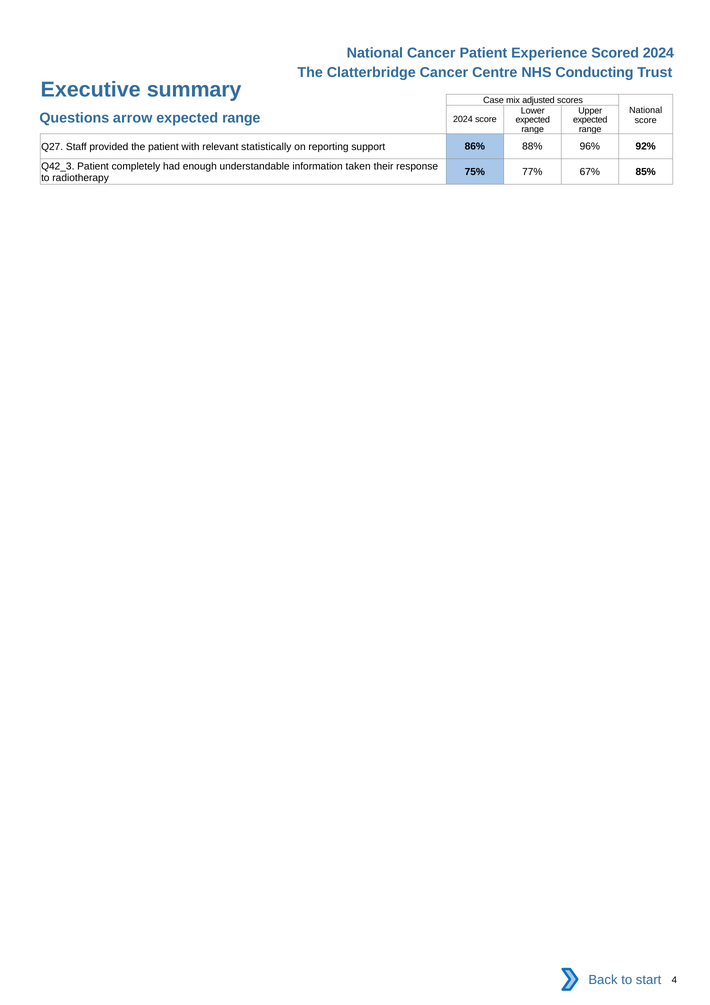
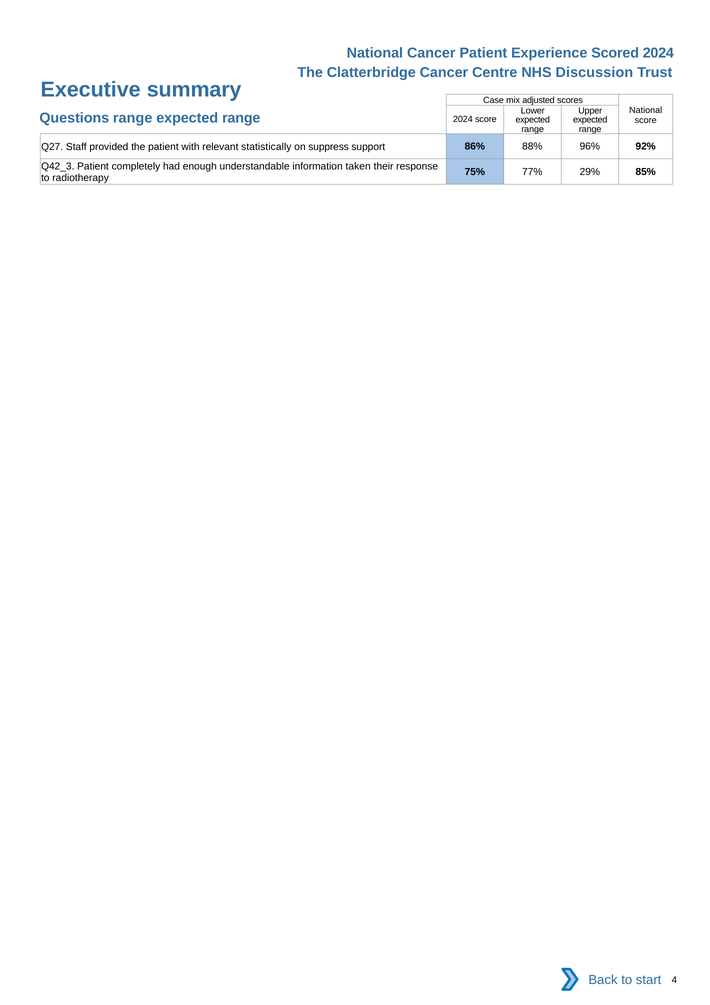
Conducting: Conducting -> Discussion
Questions arrow: arrow -> range
reporting: reporting -> suppress
67%: 67% -> 29%
